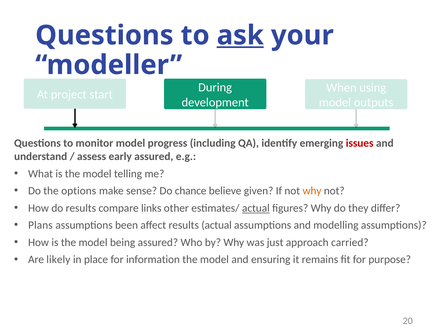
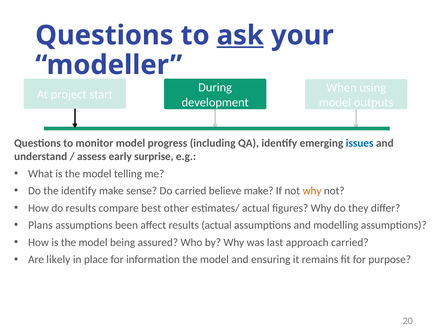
issues colour: red -> blue
early assured: assured -> surprise
the options: options -> identify
Do chance: chance -> carried
believe given: given -> make
links: links -> best
actual at (256, 208) underline: present -> none
just: just -> last
